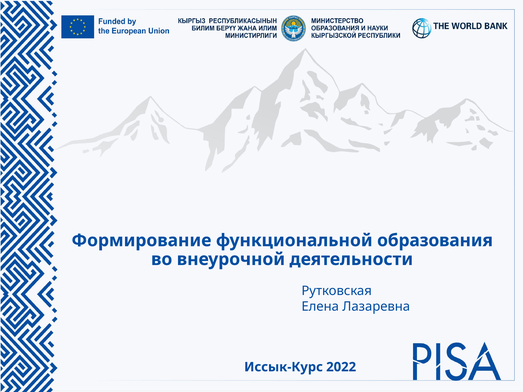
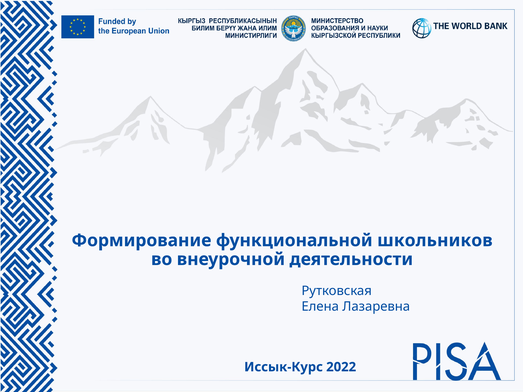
образования: образования -> школьников
